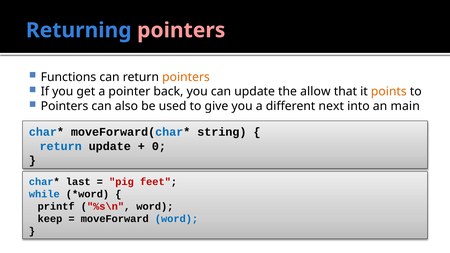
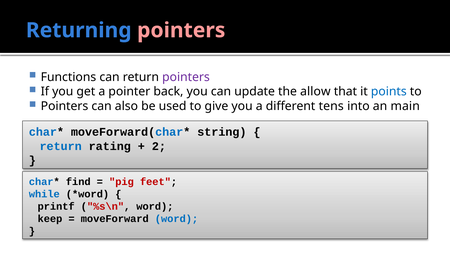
pointers at (186, 77) colour: orange -> purple
points colour: orange -> blue
next: next -> tens
return update: update -> rating
0: 0 -> 2
last: last -> find
